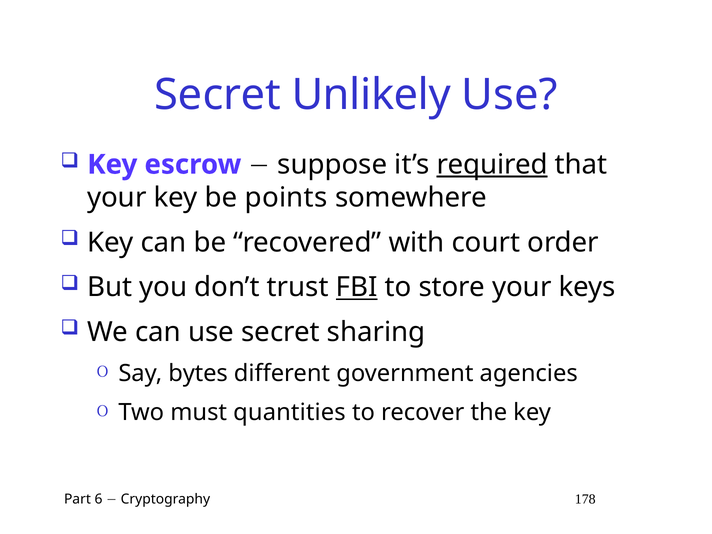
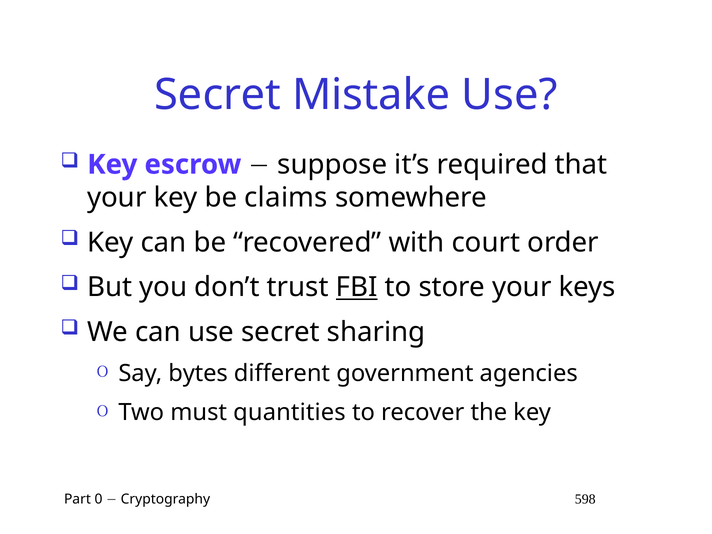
Unlikely: Unlikely -> Mistake
required underline: present -> none
points: points -> claims
6: 6 -> 0
178: 178 -> 598
